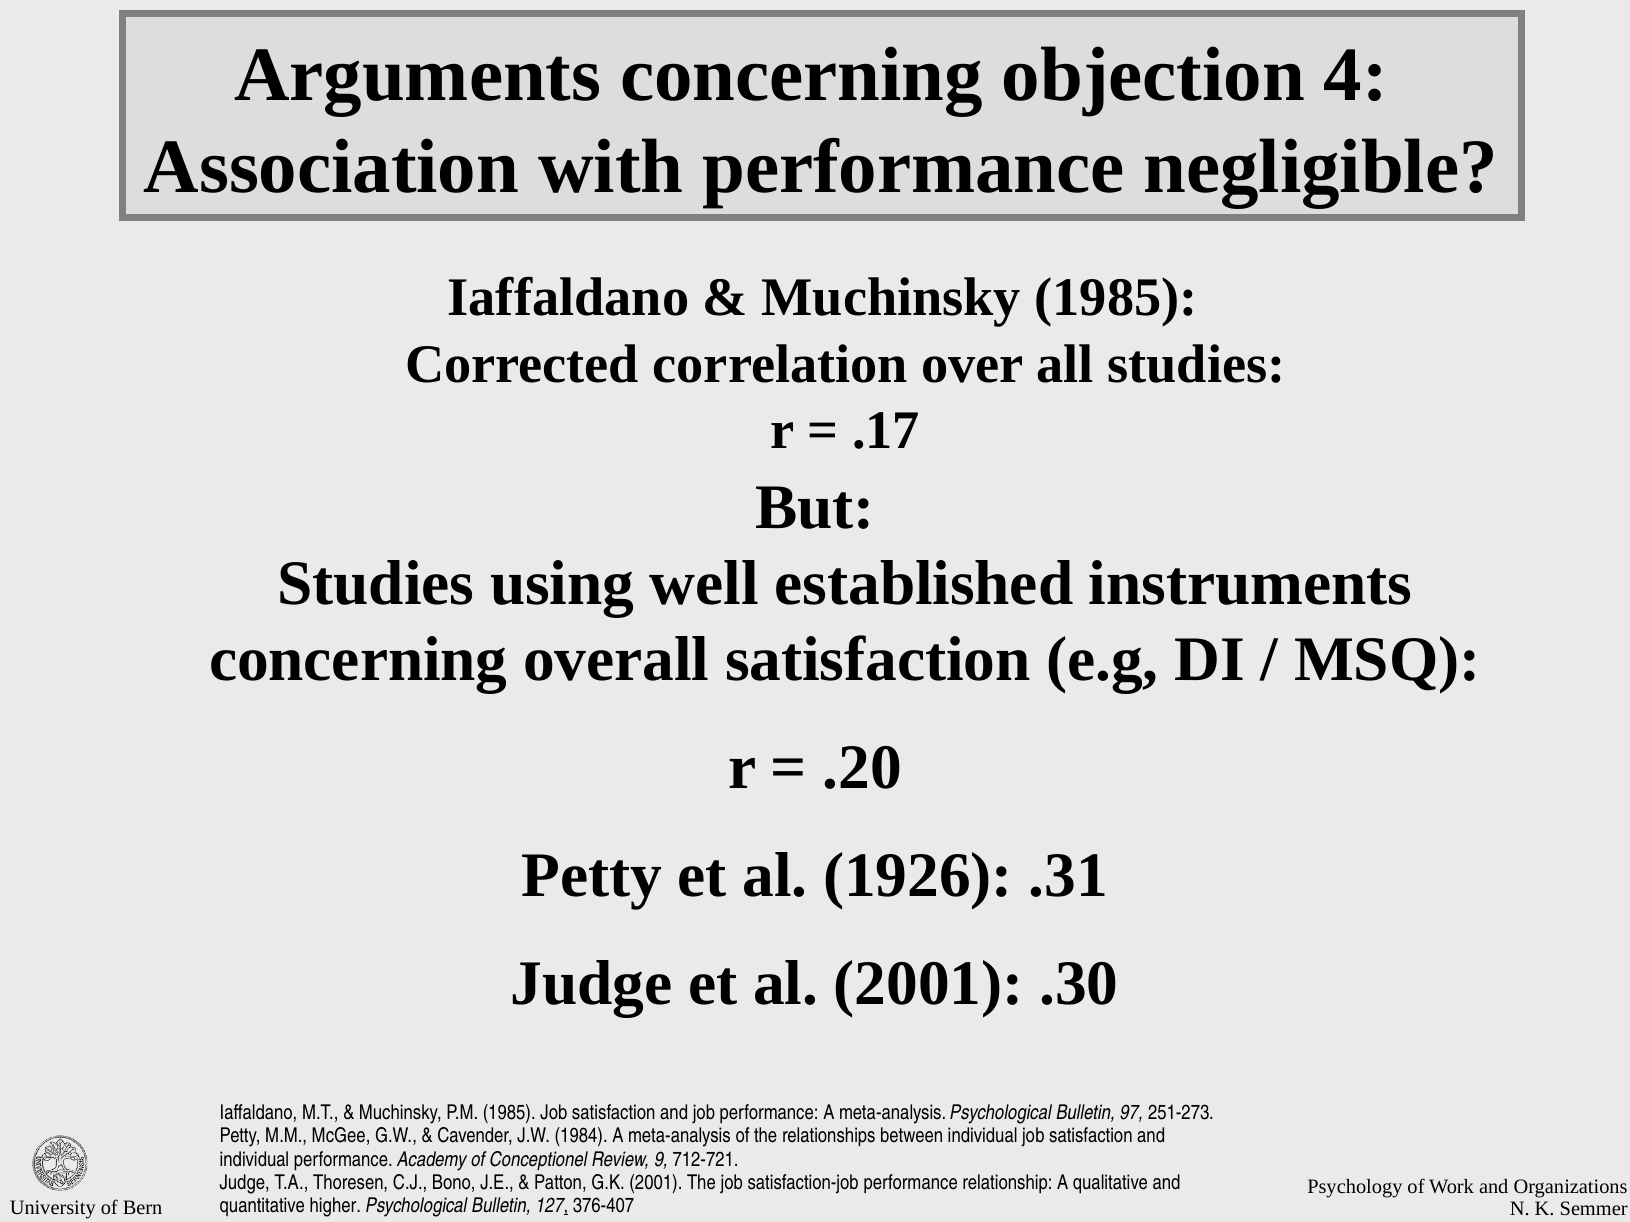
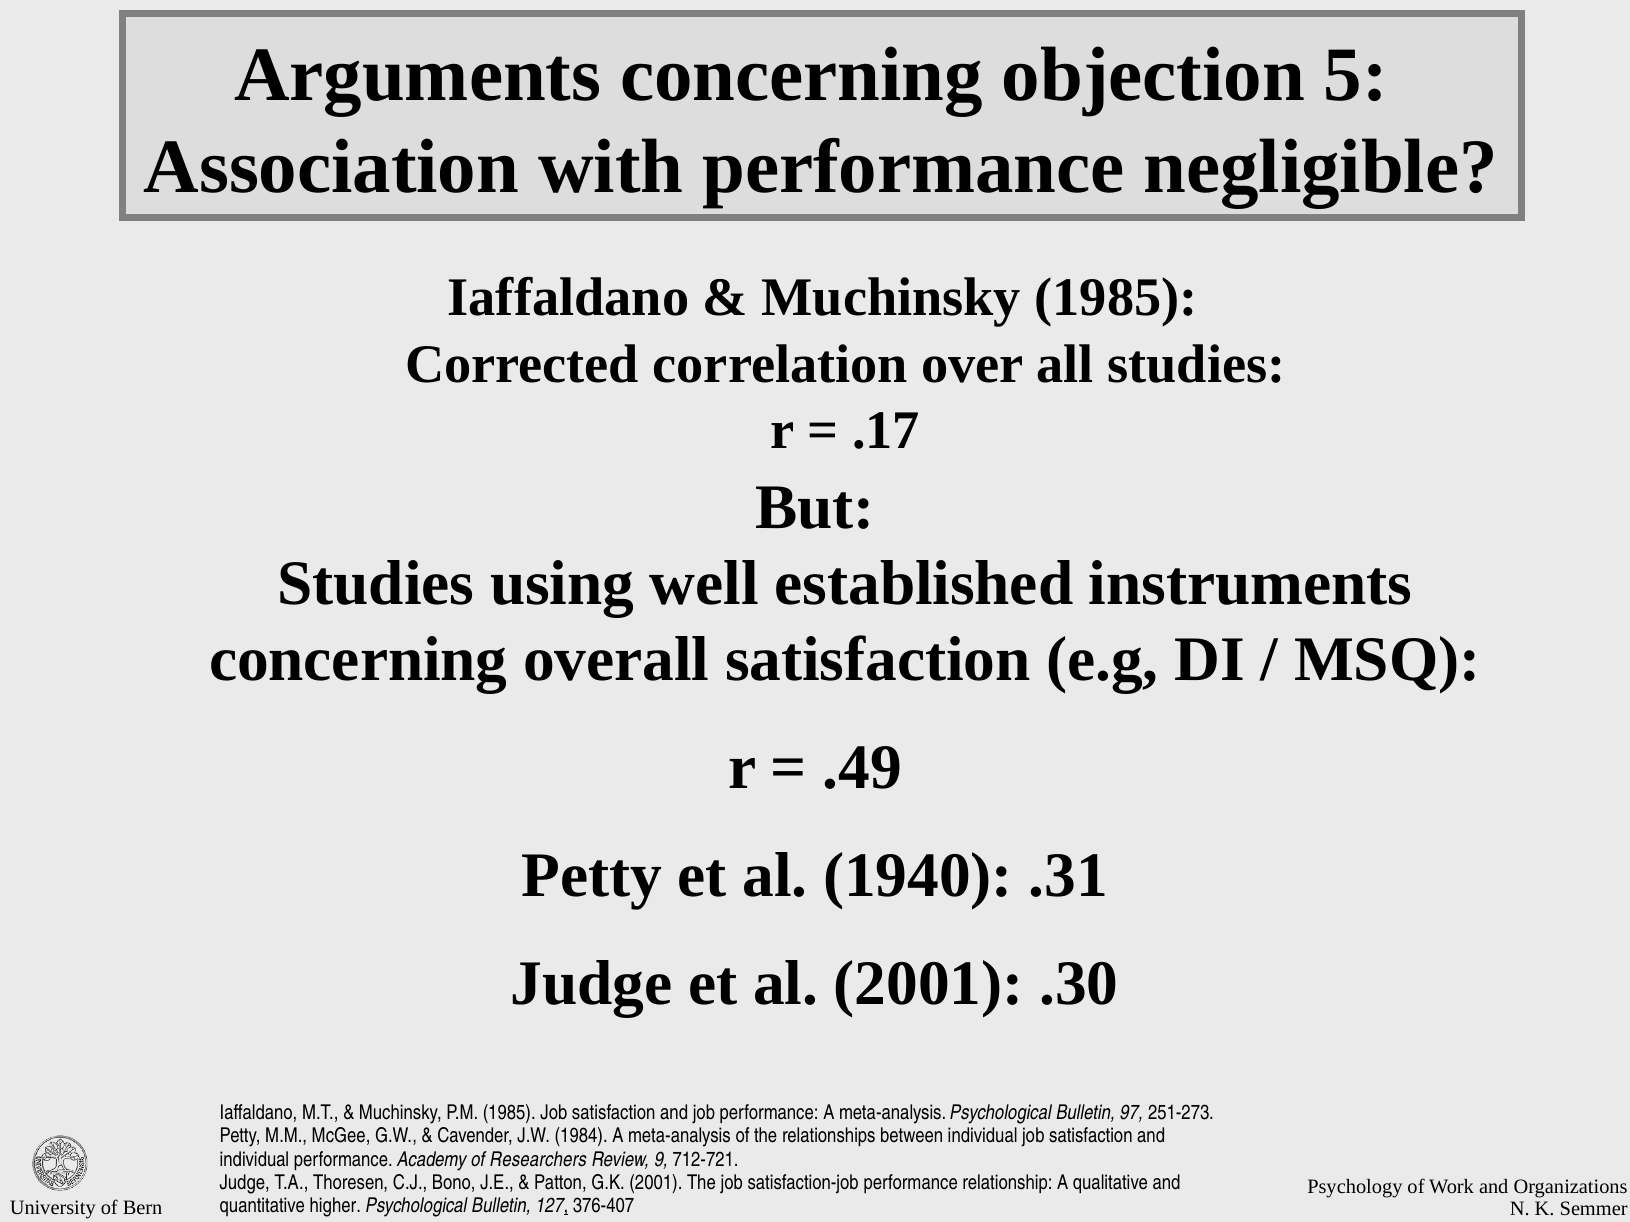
4: 4 -> 5
.20: .20 -> .49
1926: 1926 -> 1940
Conceptionel: Conceptionel -> Researchers
